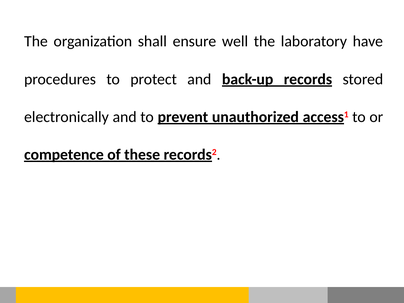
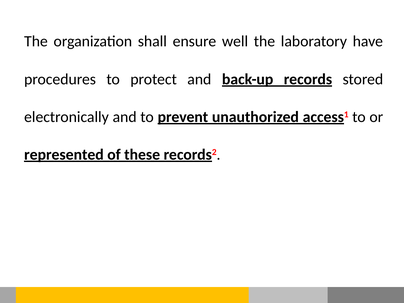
competence: competence -> represented
